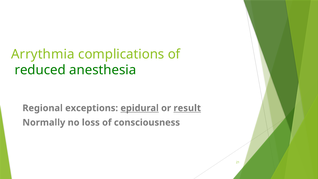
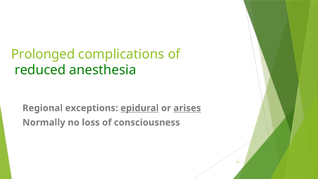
Arrythmia: Arrythmia -> Prolonged
result: result -> arises
